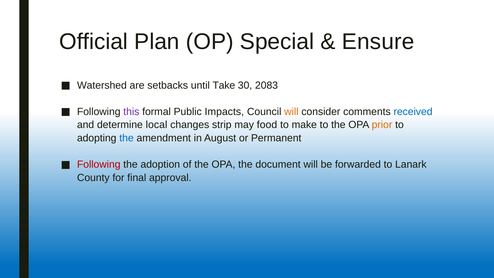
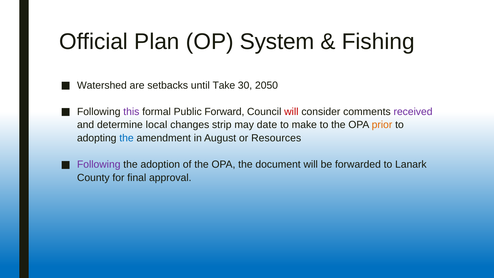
Special: Special -> System
Ensure: Ensure -> Fishing
2083: 2083 -> 2050
Impacts: Impacts -> Forward
will at (291, 112) colour: orange -> red
received colour: blue -> purple
food: food -> date
Permanent: Permanent -> Resources
Following at (99, 165) colour: red -> purple
